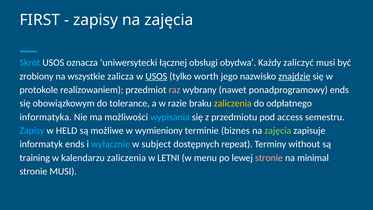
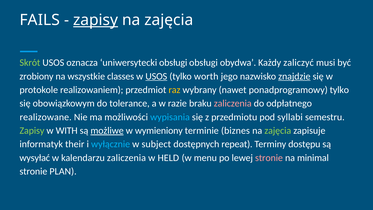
FIRST: FIRST -> FAILS
zapisy at (96, 20) underline: none -> present
Skrót colour: light blue -> light green
uniwersytecki łącznej: łącznej -> obsługi
zalicza: zalicza -> classes
raz colour: pink -> yellow
ponadprogramowy ends: ends -> tylko
zaliczenia at (233, 103) colour: yellow -> pink
informatyka: informatyka -> realizowane
access: access -> syllabi
Zapisy at (32, 131) colour: light blue -> light green
HELD: HELD -> WITH
możliwe underline: none -> present
informatyk ends: ends -> their
without: without -> dostępu
training: training -> wysyłać
LETNI: LETNI -> HELD
stronie MUSI: MUSI -> PLAN
